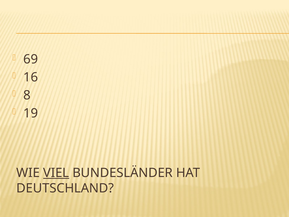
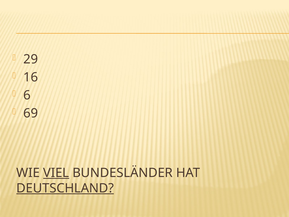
69: 69 -> 29
8: 8 -> 6
19: 19 -> 69
DEUTSCHLAND underline: none -> present
